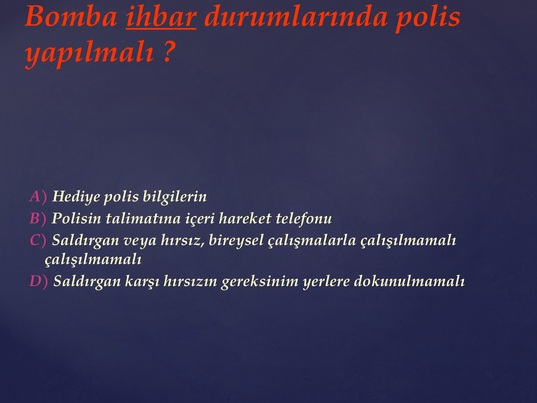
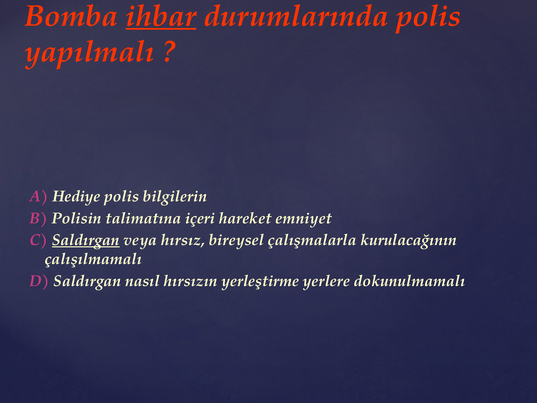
telefonu: telefonu -> emniyet
Saldırgan at (86, 240) underline: none -> present
çalışmalarla çalışılmamalı: çalışılmamalı -> kurulacağının
karşı: karşı -> nasıl
gereksinim: gereksinim -> yerleştirme
